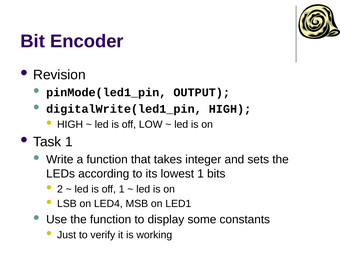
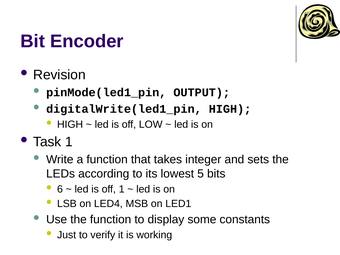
lowest 1: 1 -> 5
2: 2 -> 6
